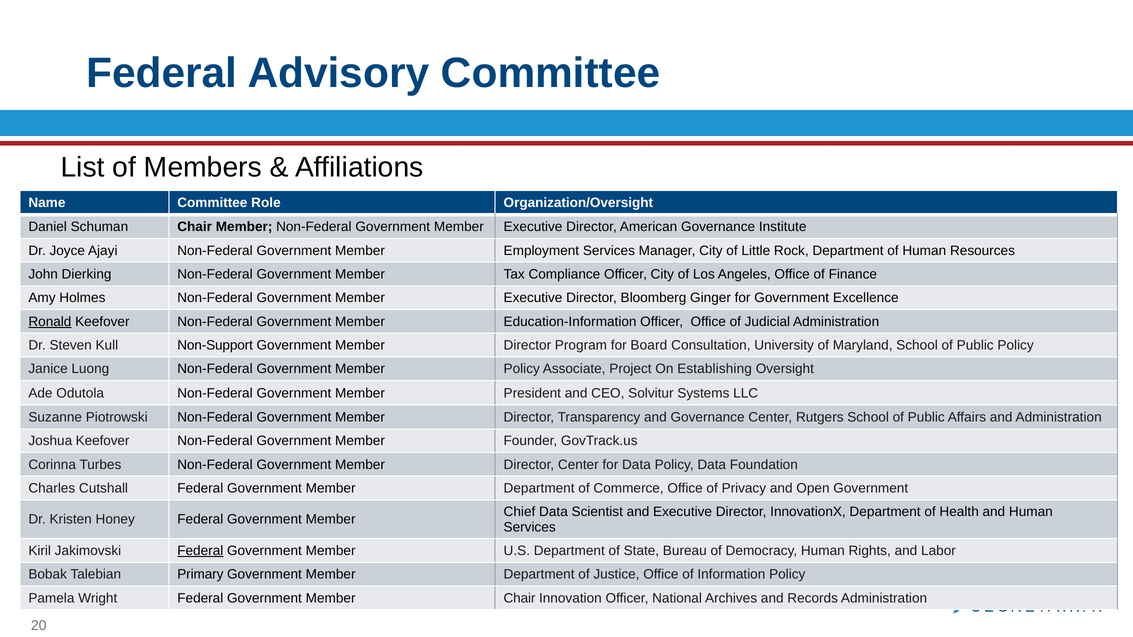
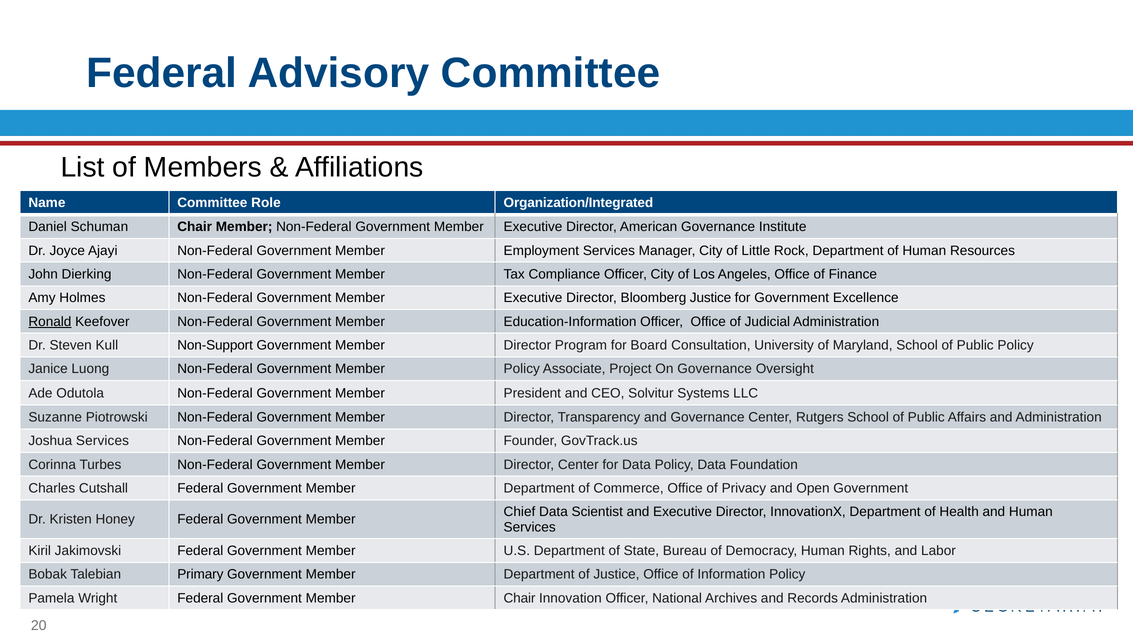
Organization/Oversight: Organization/Oversight -> Organization/Integrated
Bloomberg Ginger: Ginger -> Justice
On Establishing: Establishing -> Governance
Joshua Keefover: Keefover -> Services
Federal at (200, 551) underline: present -> none
